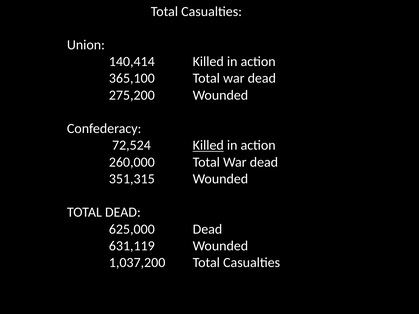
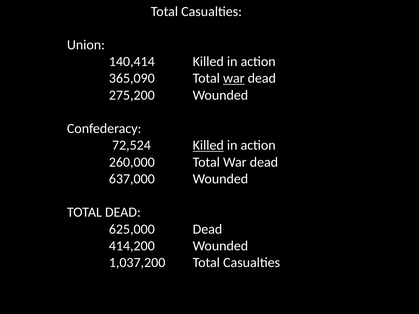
365,100: 365,100 -> 365,090
war at (234, 78) underline: none -> present
351,315: 351,315 -> 637,000
631,119: 631,119 -> 414,200
